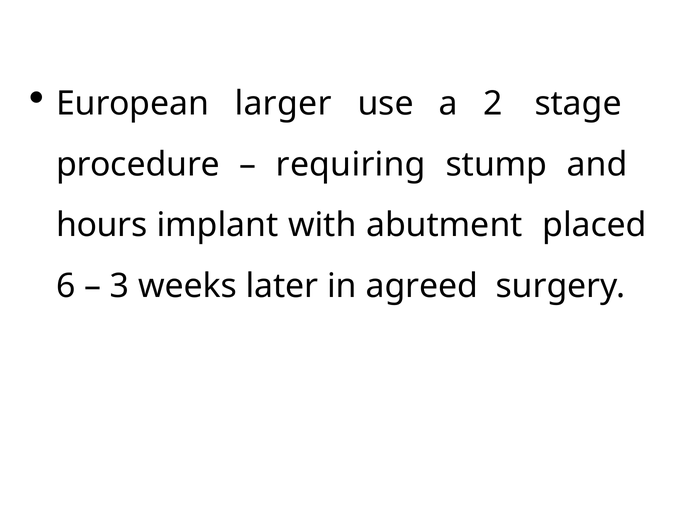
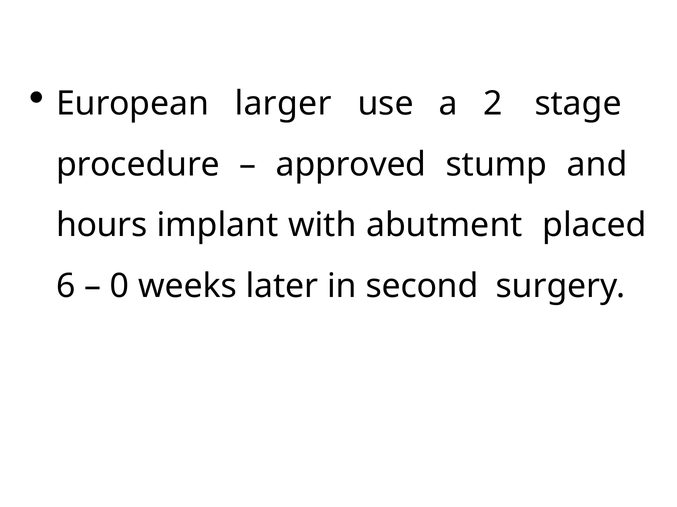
requiring: requiring -> approved
3: 3 -> 0
agreed: agreed -> second
